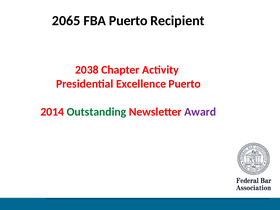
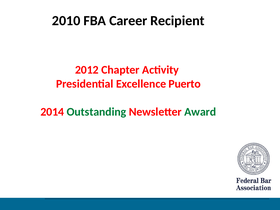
2065: 2065 -> 2010
FBA Puerto: Puerto -> Career
2038: 2038 -> 2012
Award colour: purple -> green
